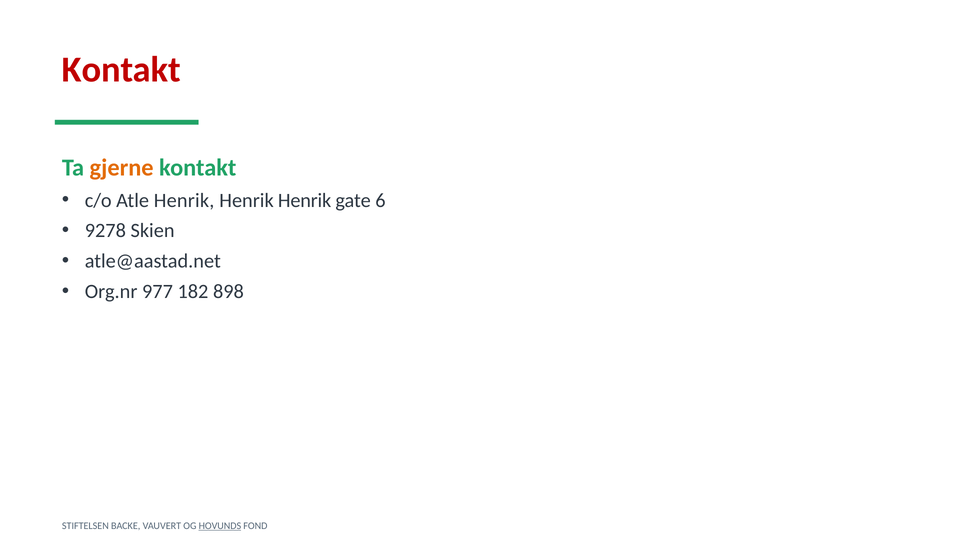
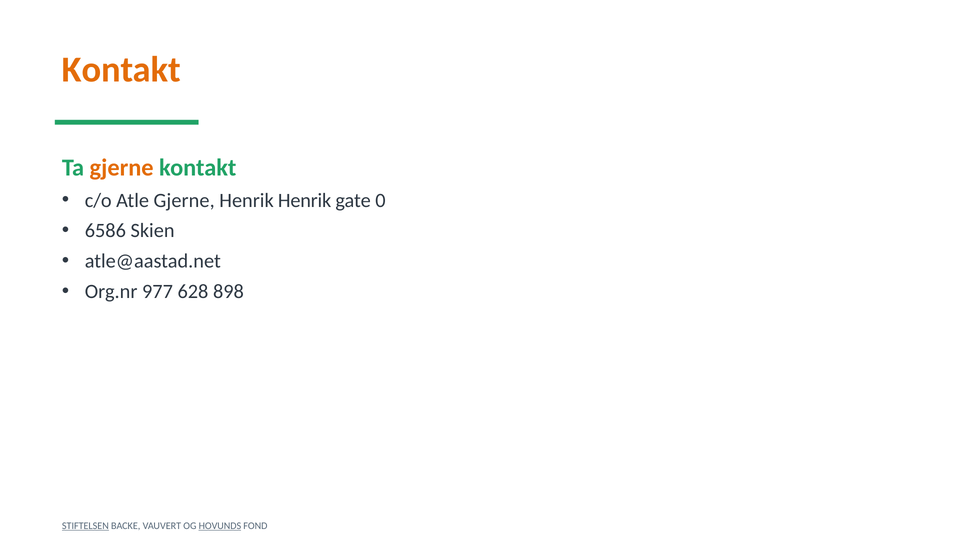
Kontakt at (121, 70) colour: red -> orange
Atle Henrik: Henrik -> Gjerne
6: 6 -> 0
9278: 9278 -> 6586
182: 182 -> 628
STIFTELSEN underline: none -> present
